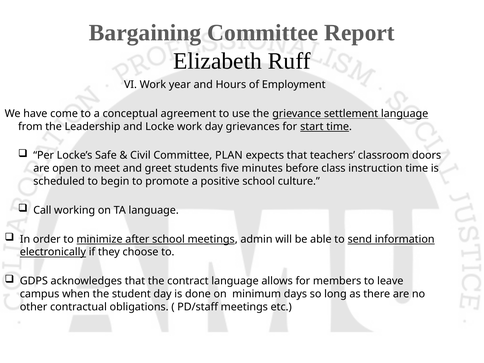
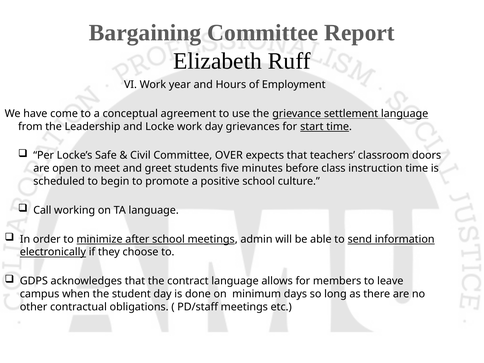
PLAN: PLAN -> OVER
